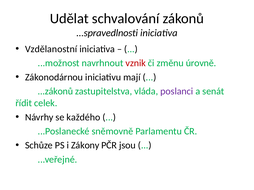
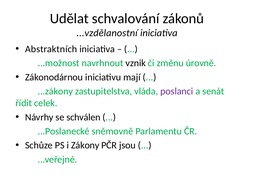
...spravedlnosti: ...spravedlnosti -> ...vzdělanostní
Vzdělanostní: Vzdělanostní -> Abstraktních
vznik colour: red -> black
...zákonů: ...zákonů -> ...zákony
každého: každého -> schválen
